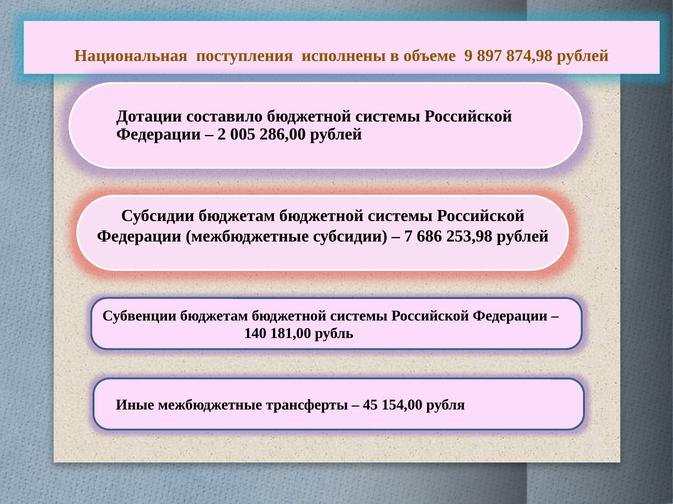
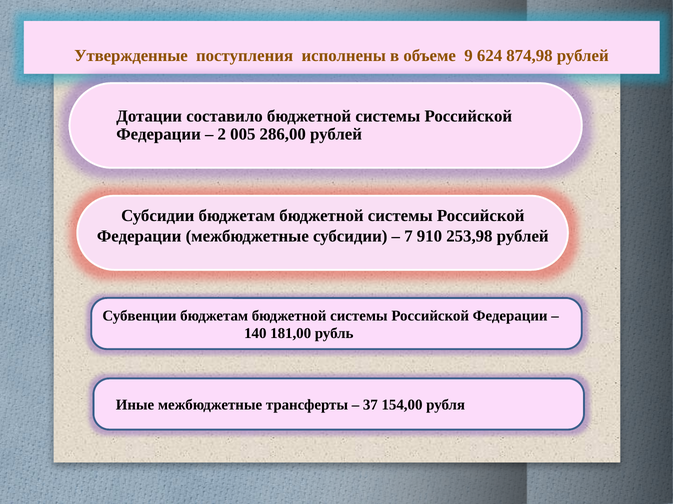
Национальная: Национальная -> Утвержденные
897: 897 -> 624
686: 686 -> 910
45: 45 -> 37
